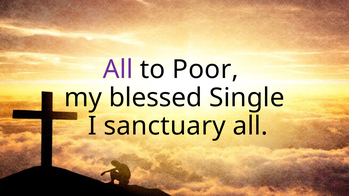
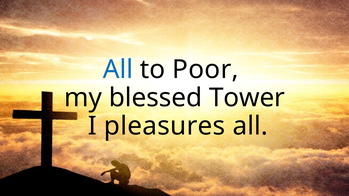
All at (118, 70) colour: purple -> blue
Single: Single -> Tower
sanctuary: sanctuary -> pleasures
